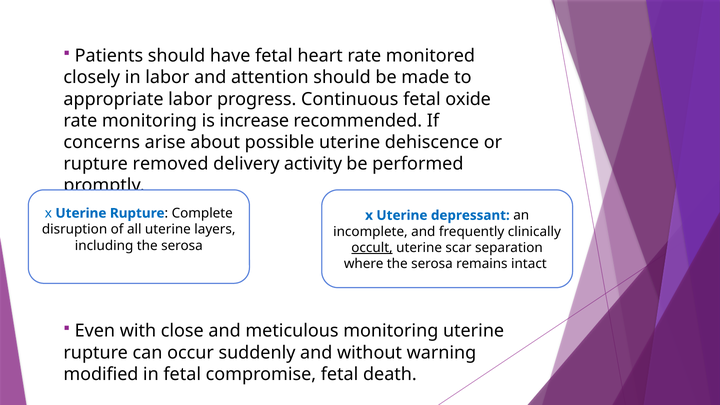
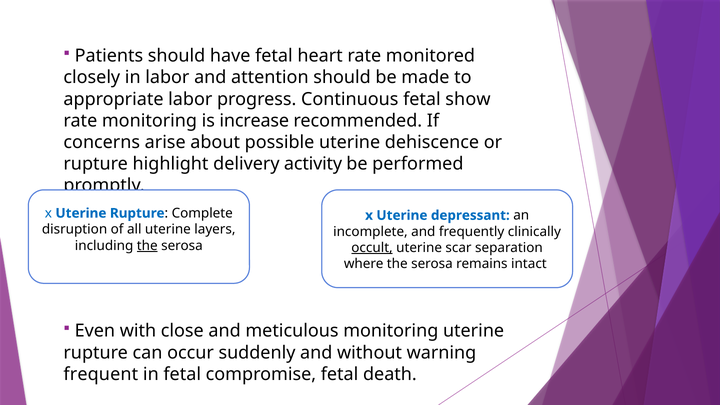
oxide: oxide -> show
removed: removed -> highlight
the at (147, 246) underline: none -> present
modified: modified -> frequent
